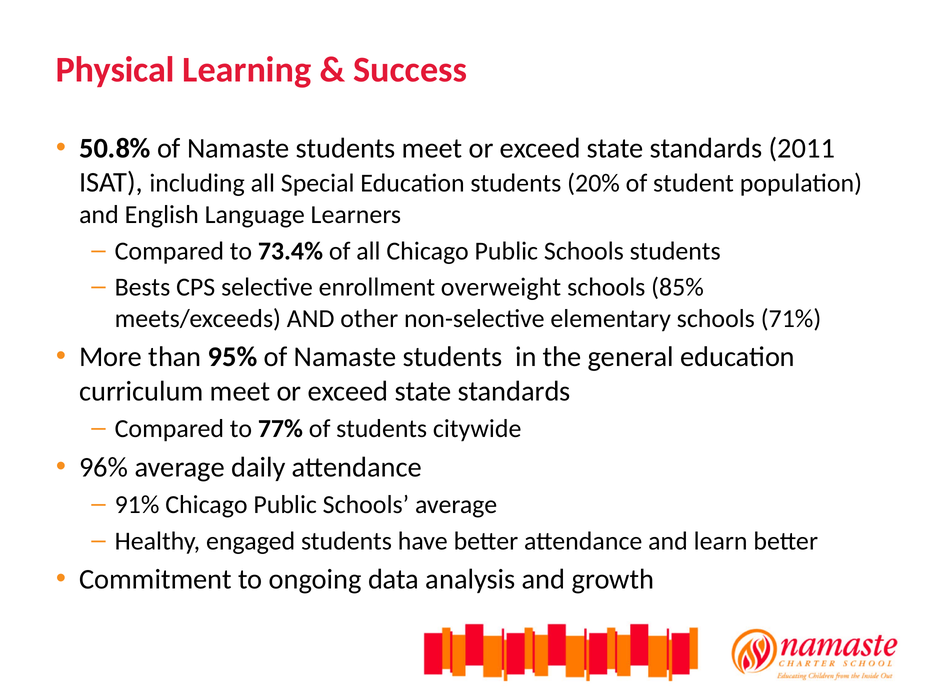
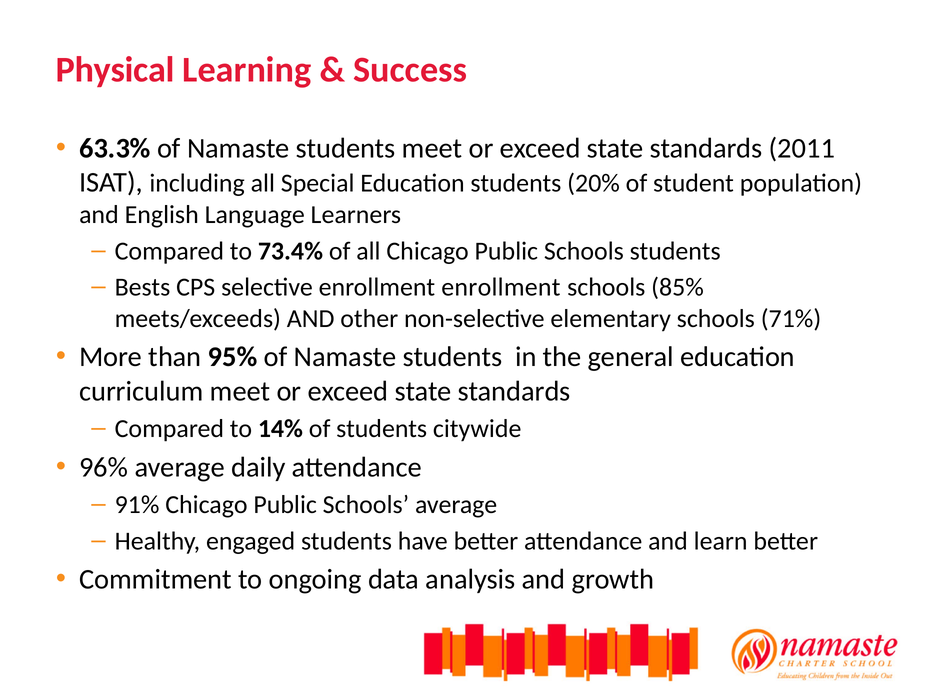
50.8%: 50.8% -> 63.3%
enrollment overweight: overweight -> enrollment
77%: 77% -> 14%
